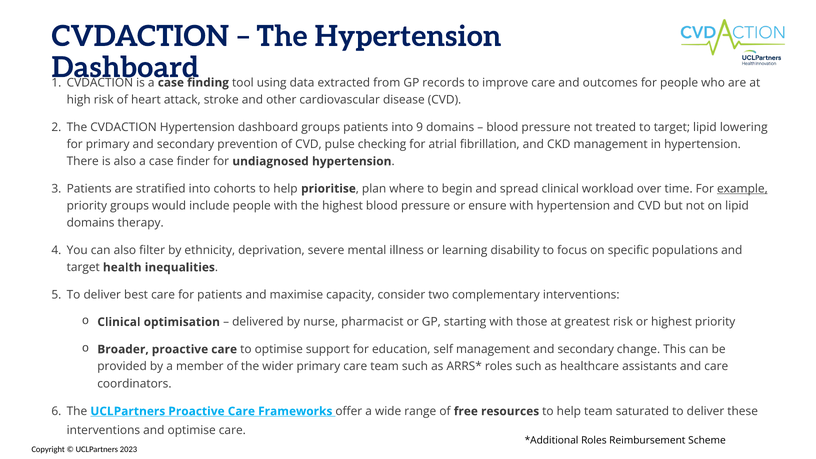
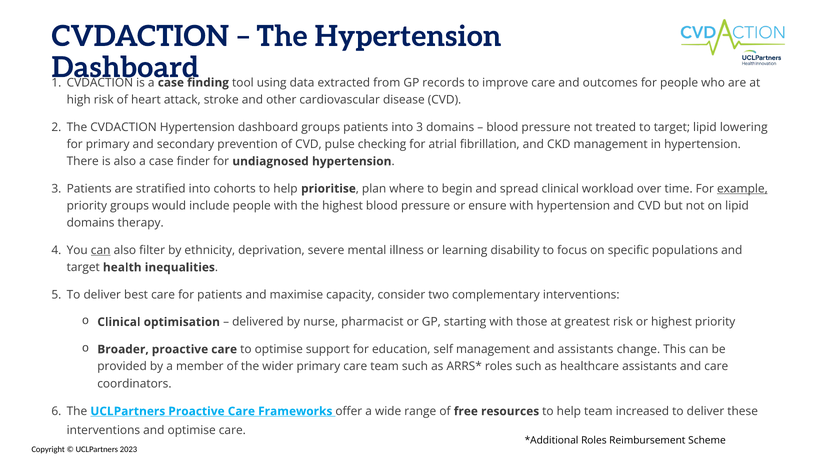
into 9: 9 -> 3
can at (101, 250) underline: none -> present
management and secondary: secondary -> assistants
saturated: saturated -> increased
